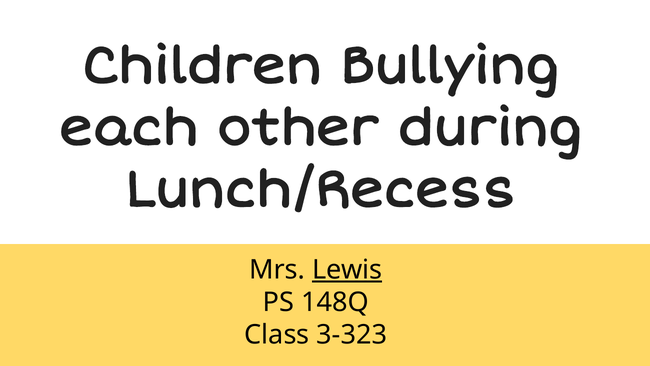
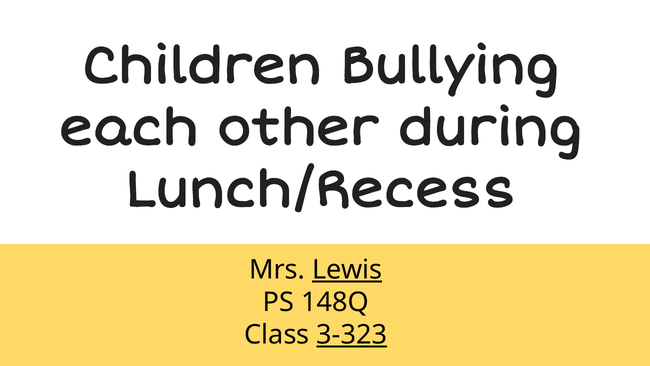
3-323 underline: none -> present
